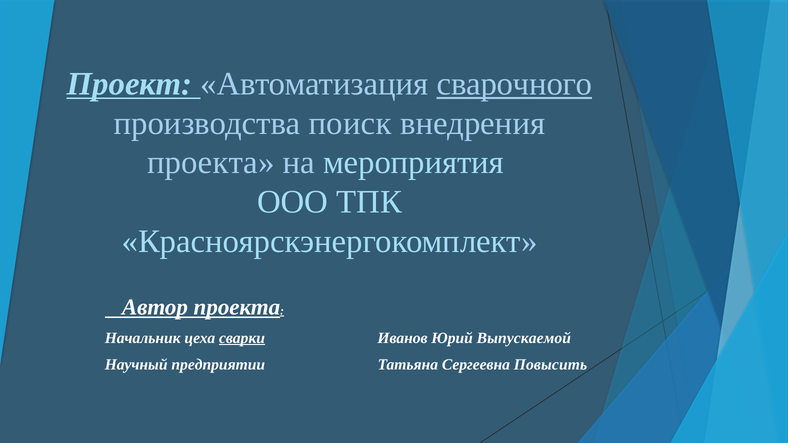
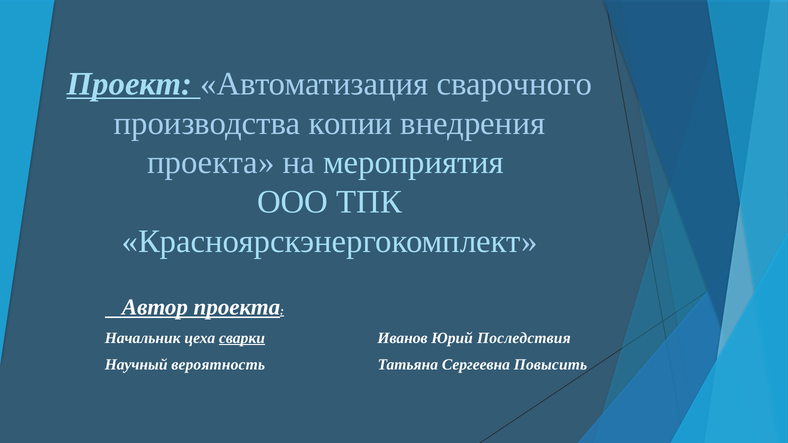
сварочного underline: present -> none
поиск: поиск -> копии
Выпускаемой: Выпускаемой -> Последствия
предприятии: предприятии -> вероятность
